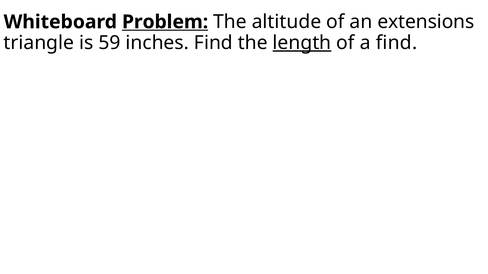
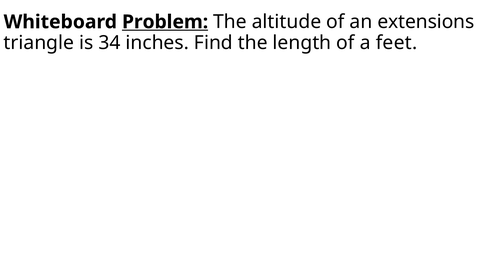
59: 59 -> 34
length underline: present -> none
a find: find -> feet
